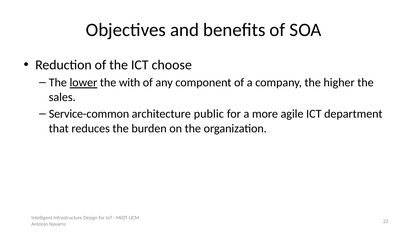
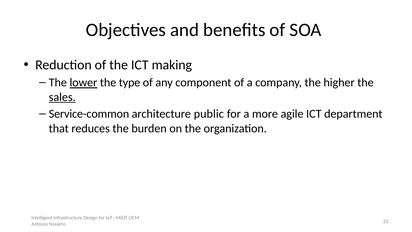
choose: choose -> making
with: with -> type
sales underline: none -> present
